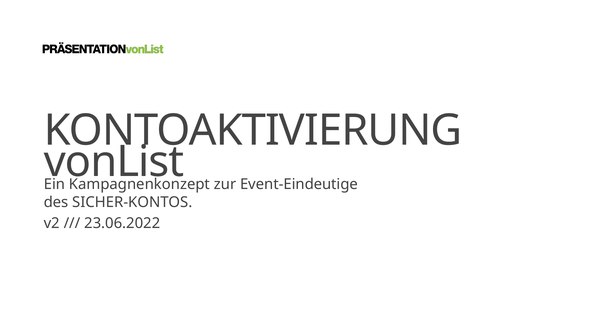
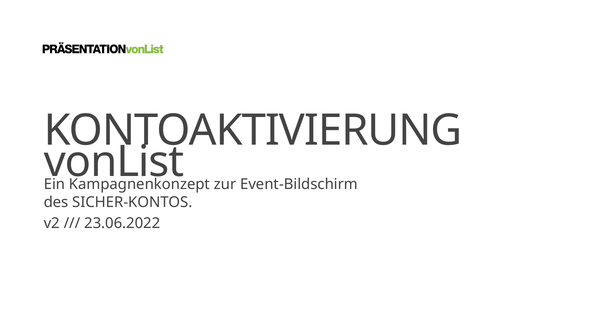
Event-Eindeutige: Event-Eindeutige -> Event-Bildschirm
